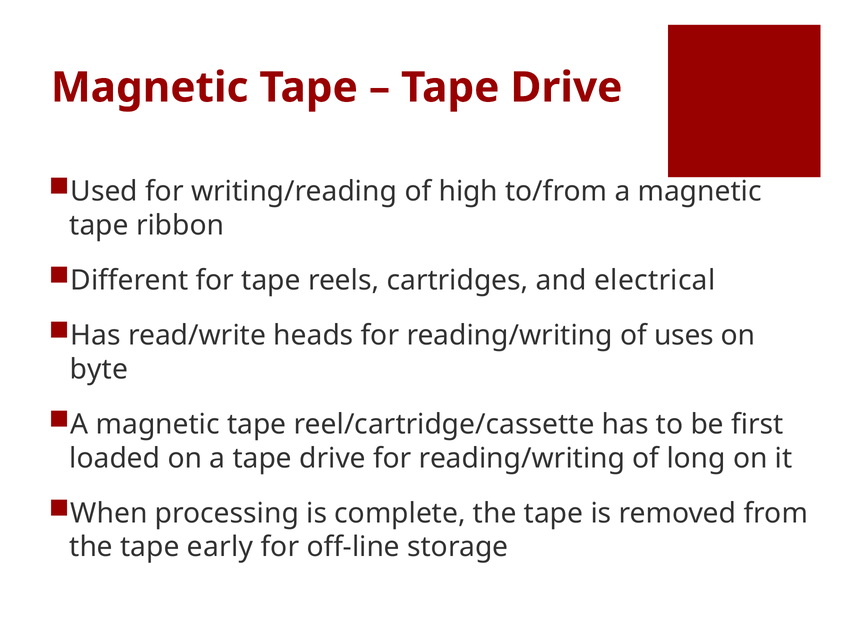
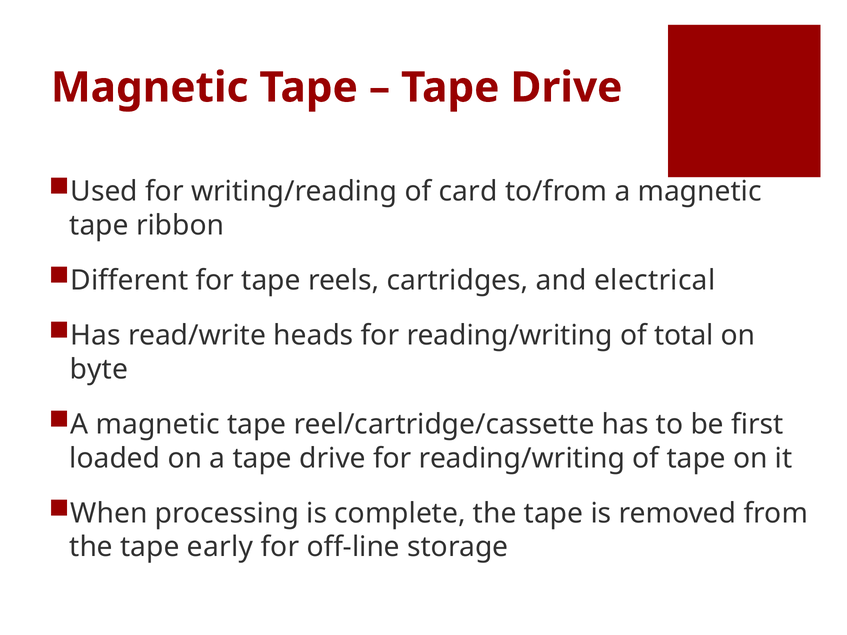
high: high -> card
uses: uses -> total
of long: long -> tape
